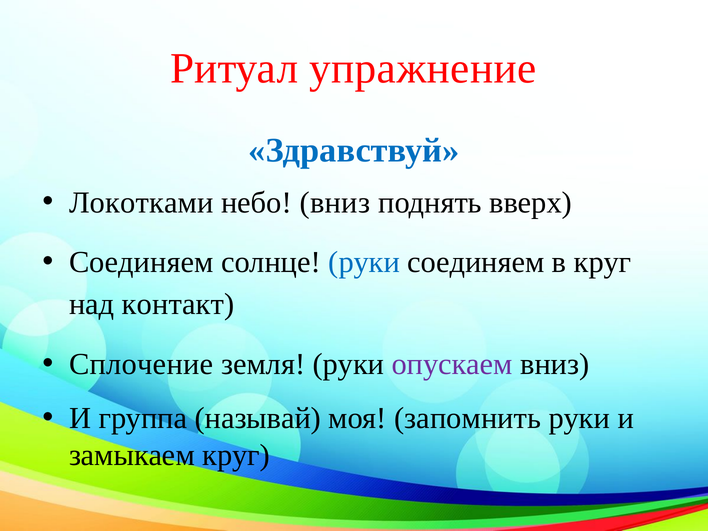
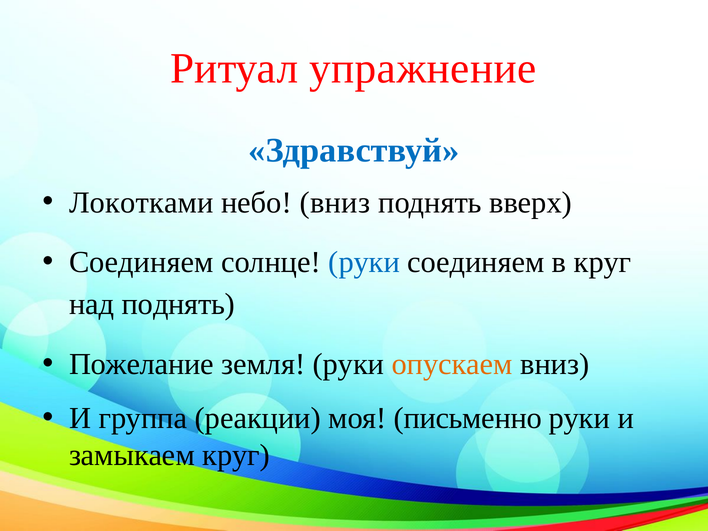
над контакт: контакт -> поднять
Сплочение: Сплочение -> Пожелание
опускаем colour: purple -> orange
называй: называй -> реакции
запомнить: запомнить -> письменно
